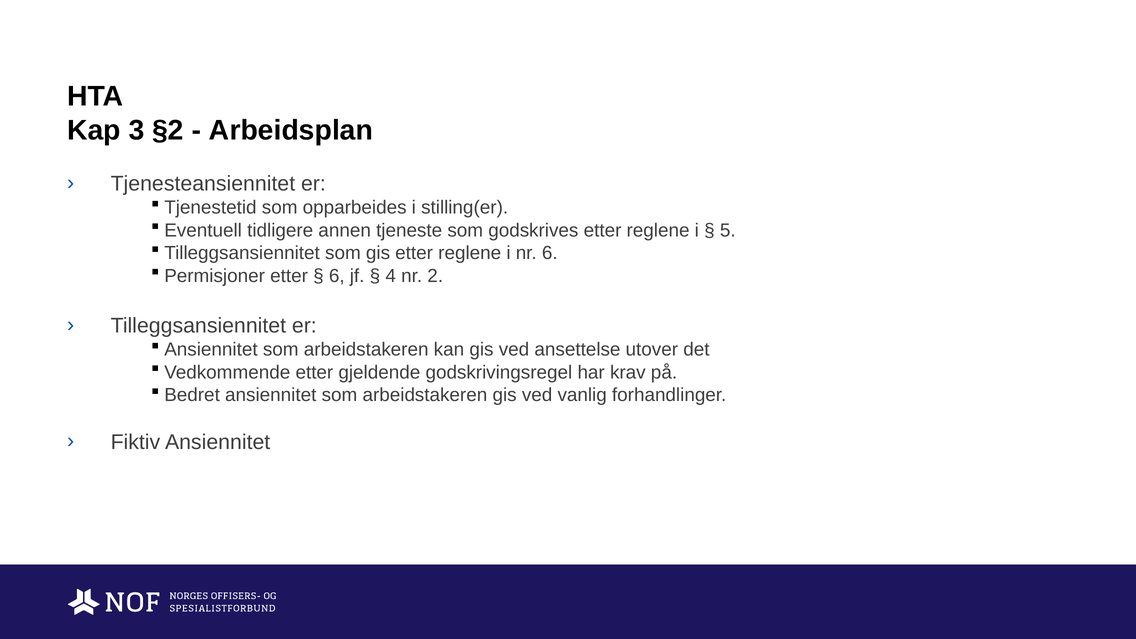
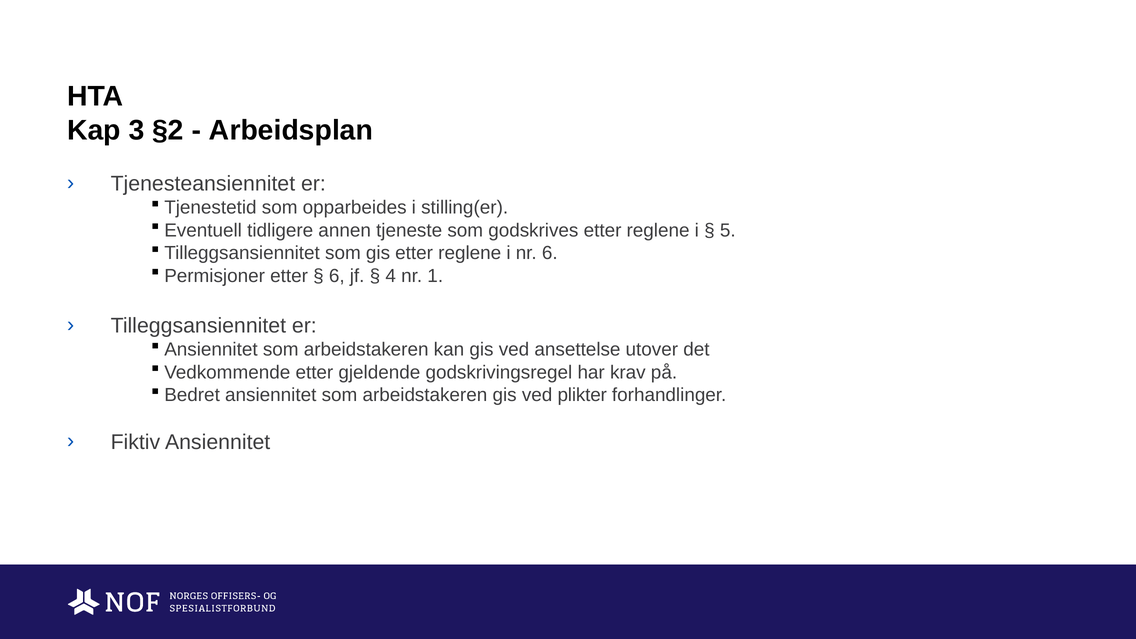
2: 2 -> 1
vanlig: vanlig -> plikter
